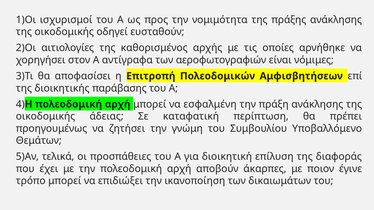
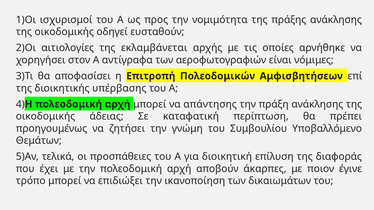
καθορισμένος: καθορισμένος -> εκλαμβάνεται
παράβασης: παράβασης -> υπέρβασης
εσφαλμένη: εσφαλμένη -> απάντησης
